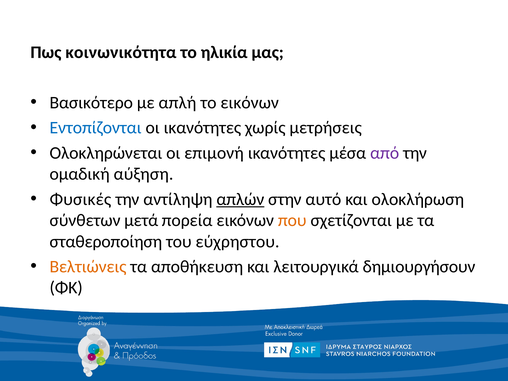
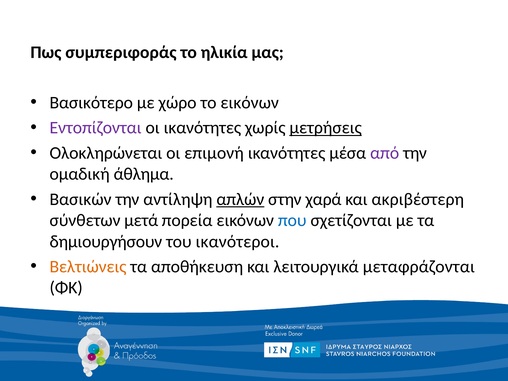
κοινωνικότητα: κοινωνικότητα -> συμπεριφοράς
απλή: απλή -> χώρο
Εντοπίζονται colour: blue -> purple
μετρήσεις underline: none -> present
αύξηση: αύξηση -> άθλημα
Φυσικές: Φυσικές -> Βασικών
αυτό: αυτό -> χαρά
ολοκλήρωση: ολοκλήρωση -> ακριβέστερη
που colour: orange -> blue
σταθεροποίηση: σταθεροποίηση -> δημιουργήσουν
εύχρηστου: εύχρηστου -> ικανότεροι
δημιουργήσουν: δημιουργήσουν -> μεταφράζονται
